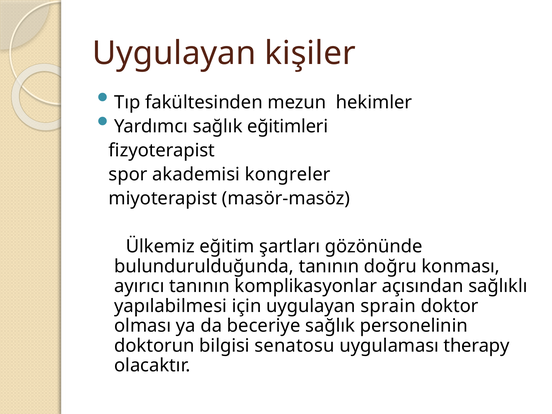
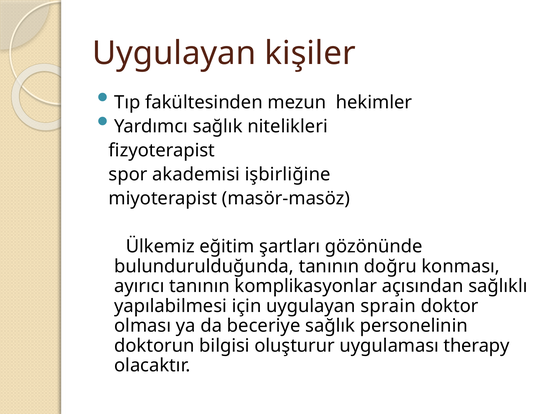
eğitimleri: eğitimleri -> nitelikleri
kongreler: kongreler -> işbirliğine
senatosu: senatosu -> oluşturur
